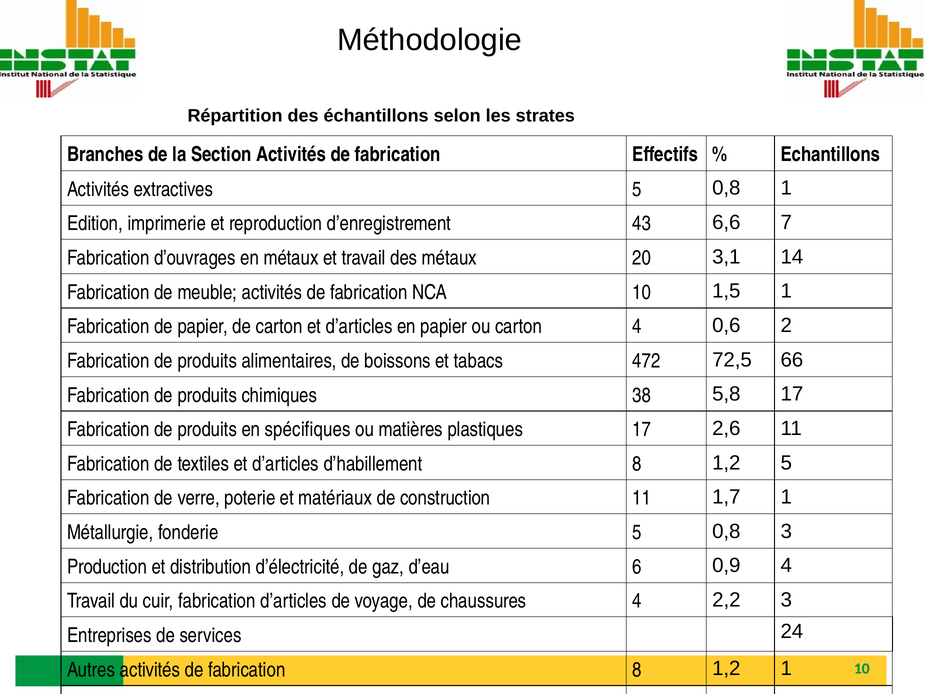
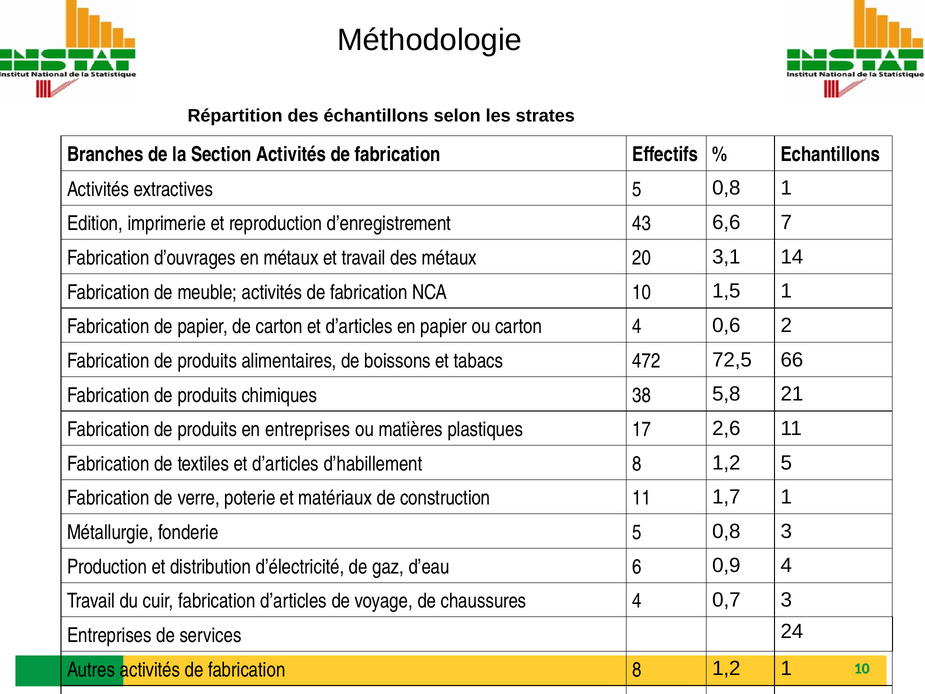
5,8 17: 17 -> 21
en spécifiques: spécifiques -> entreprises
2,2: 2,2 -> 0,7
